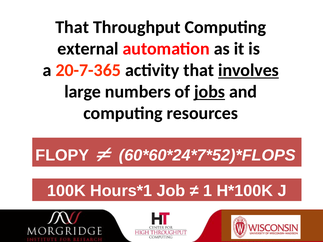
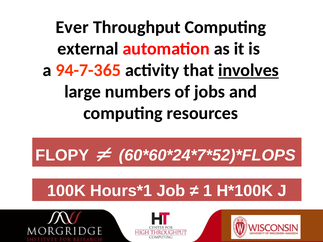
That at (72, 27): That -> Ever
20-7-365: 20-7-365 -> 94-7-365
jobs underline: present -> none
